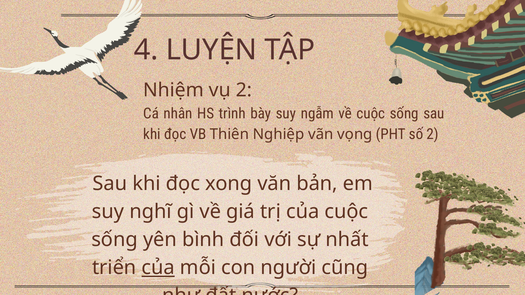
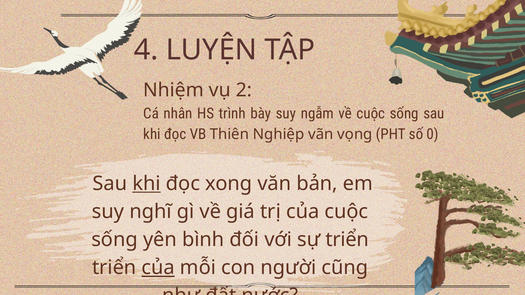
số 2: 2 -> 0
khi at (146, 184) underline: none -> present
sự nhất: nhất -> triển
